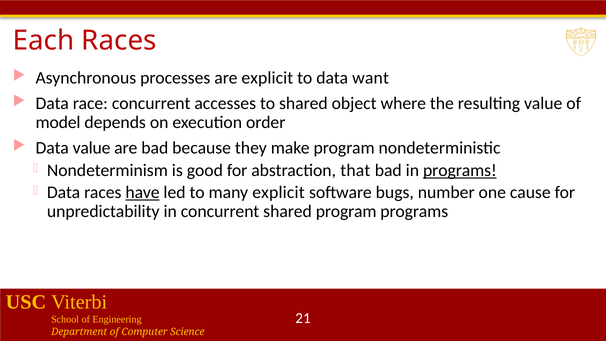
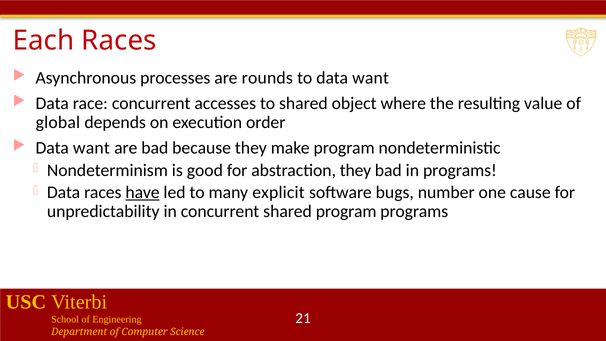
are explicit: explicit -> rounds
model: model -> global
value at (92, 148): value -> want
abstraction that: that -> they
programs at (460, 170) underline: present -> none
